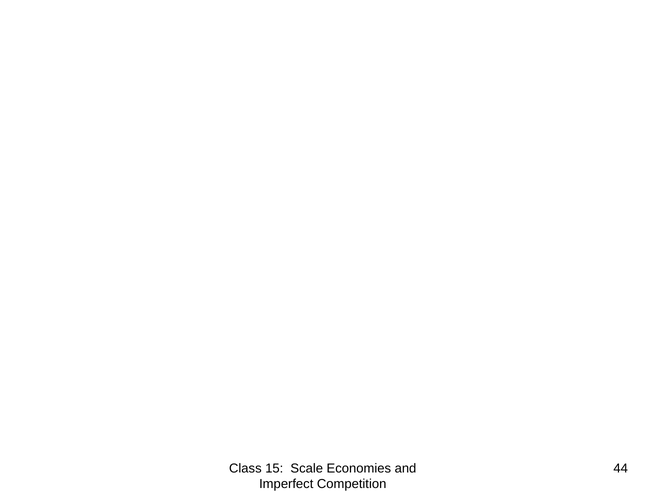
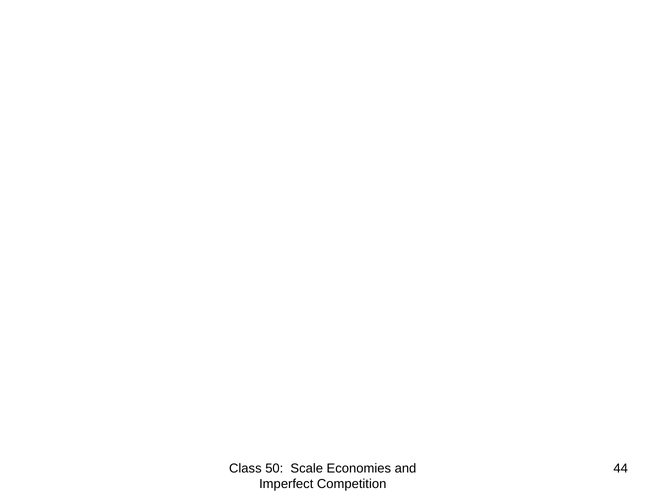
15: 15 -> 50
